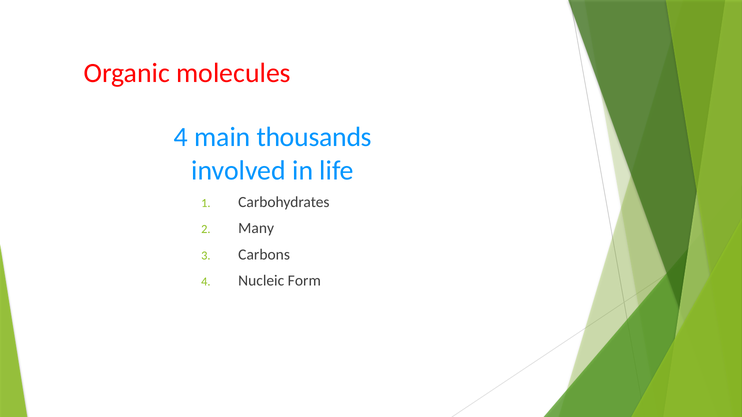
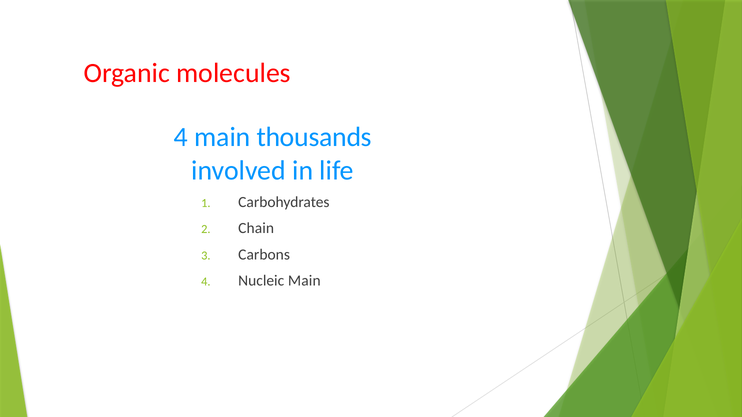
Many: Many -> Chain
Nucleic Form: Form -> Main
